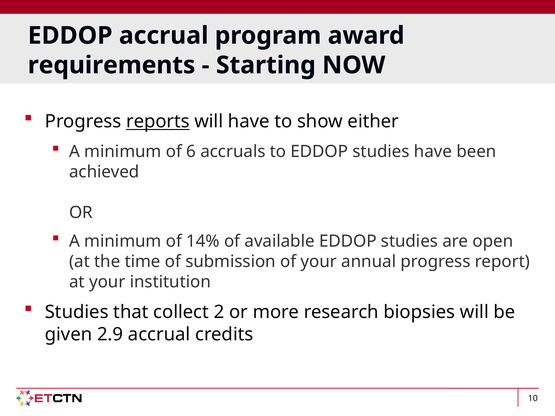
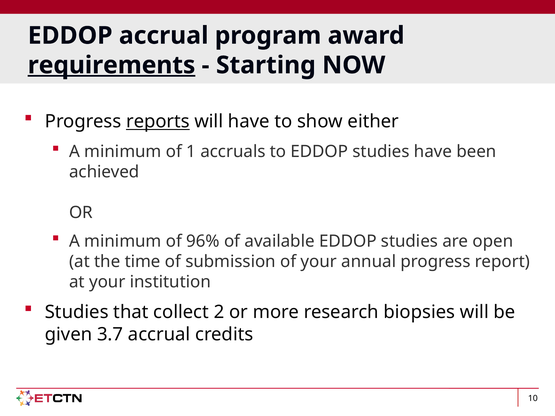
requirements underline: none -> present
6: 6 -> 1
14%: 14% -> 96%
2.9: 2.9 -> 3.7
